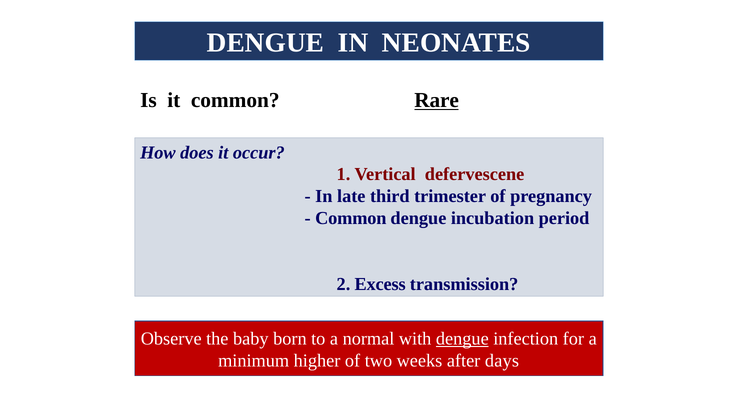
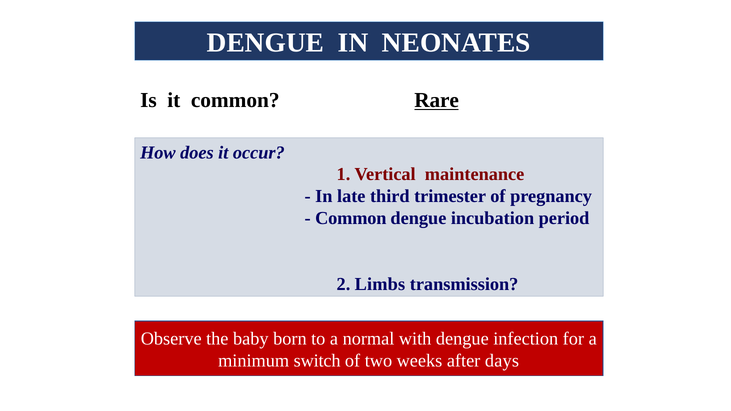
defervescene: defervescene -> maintenance
Excess: Excess -> Limbs
dengue at (462, 339) underline: present -> none
higher: higher -> switch
